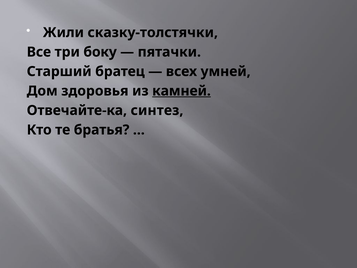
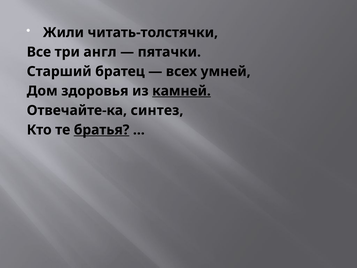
сказку-толстячки: сказку-толстячки -> читать-толстячки
боку: боку -> англ
братья underline: none -> present
